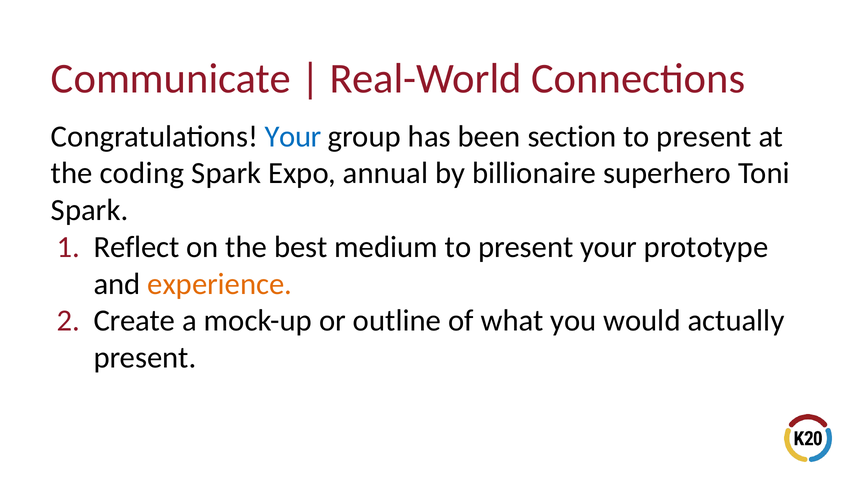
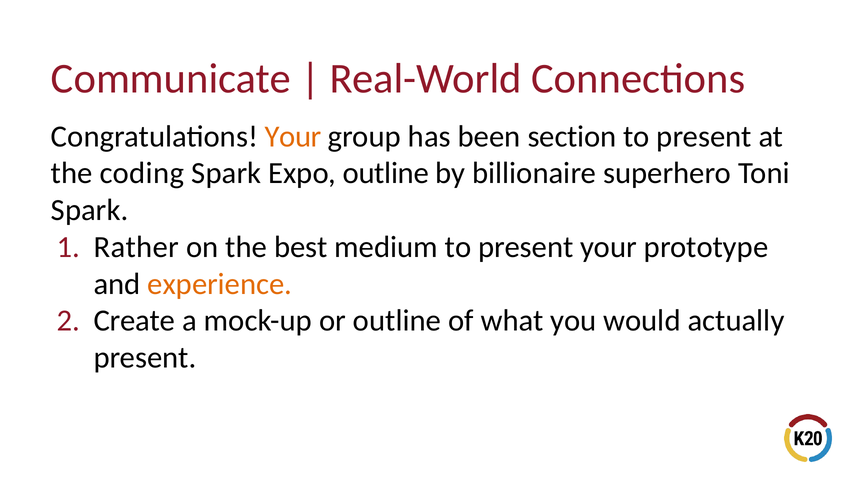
Your at (293, 136) colour: blue -> orange
Expo annual: annual -> outline
Reflect: Reflect -> Rather
